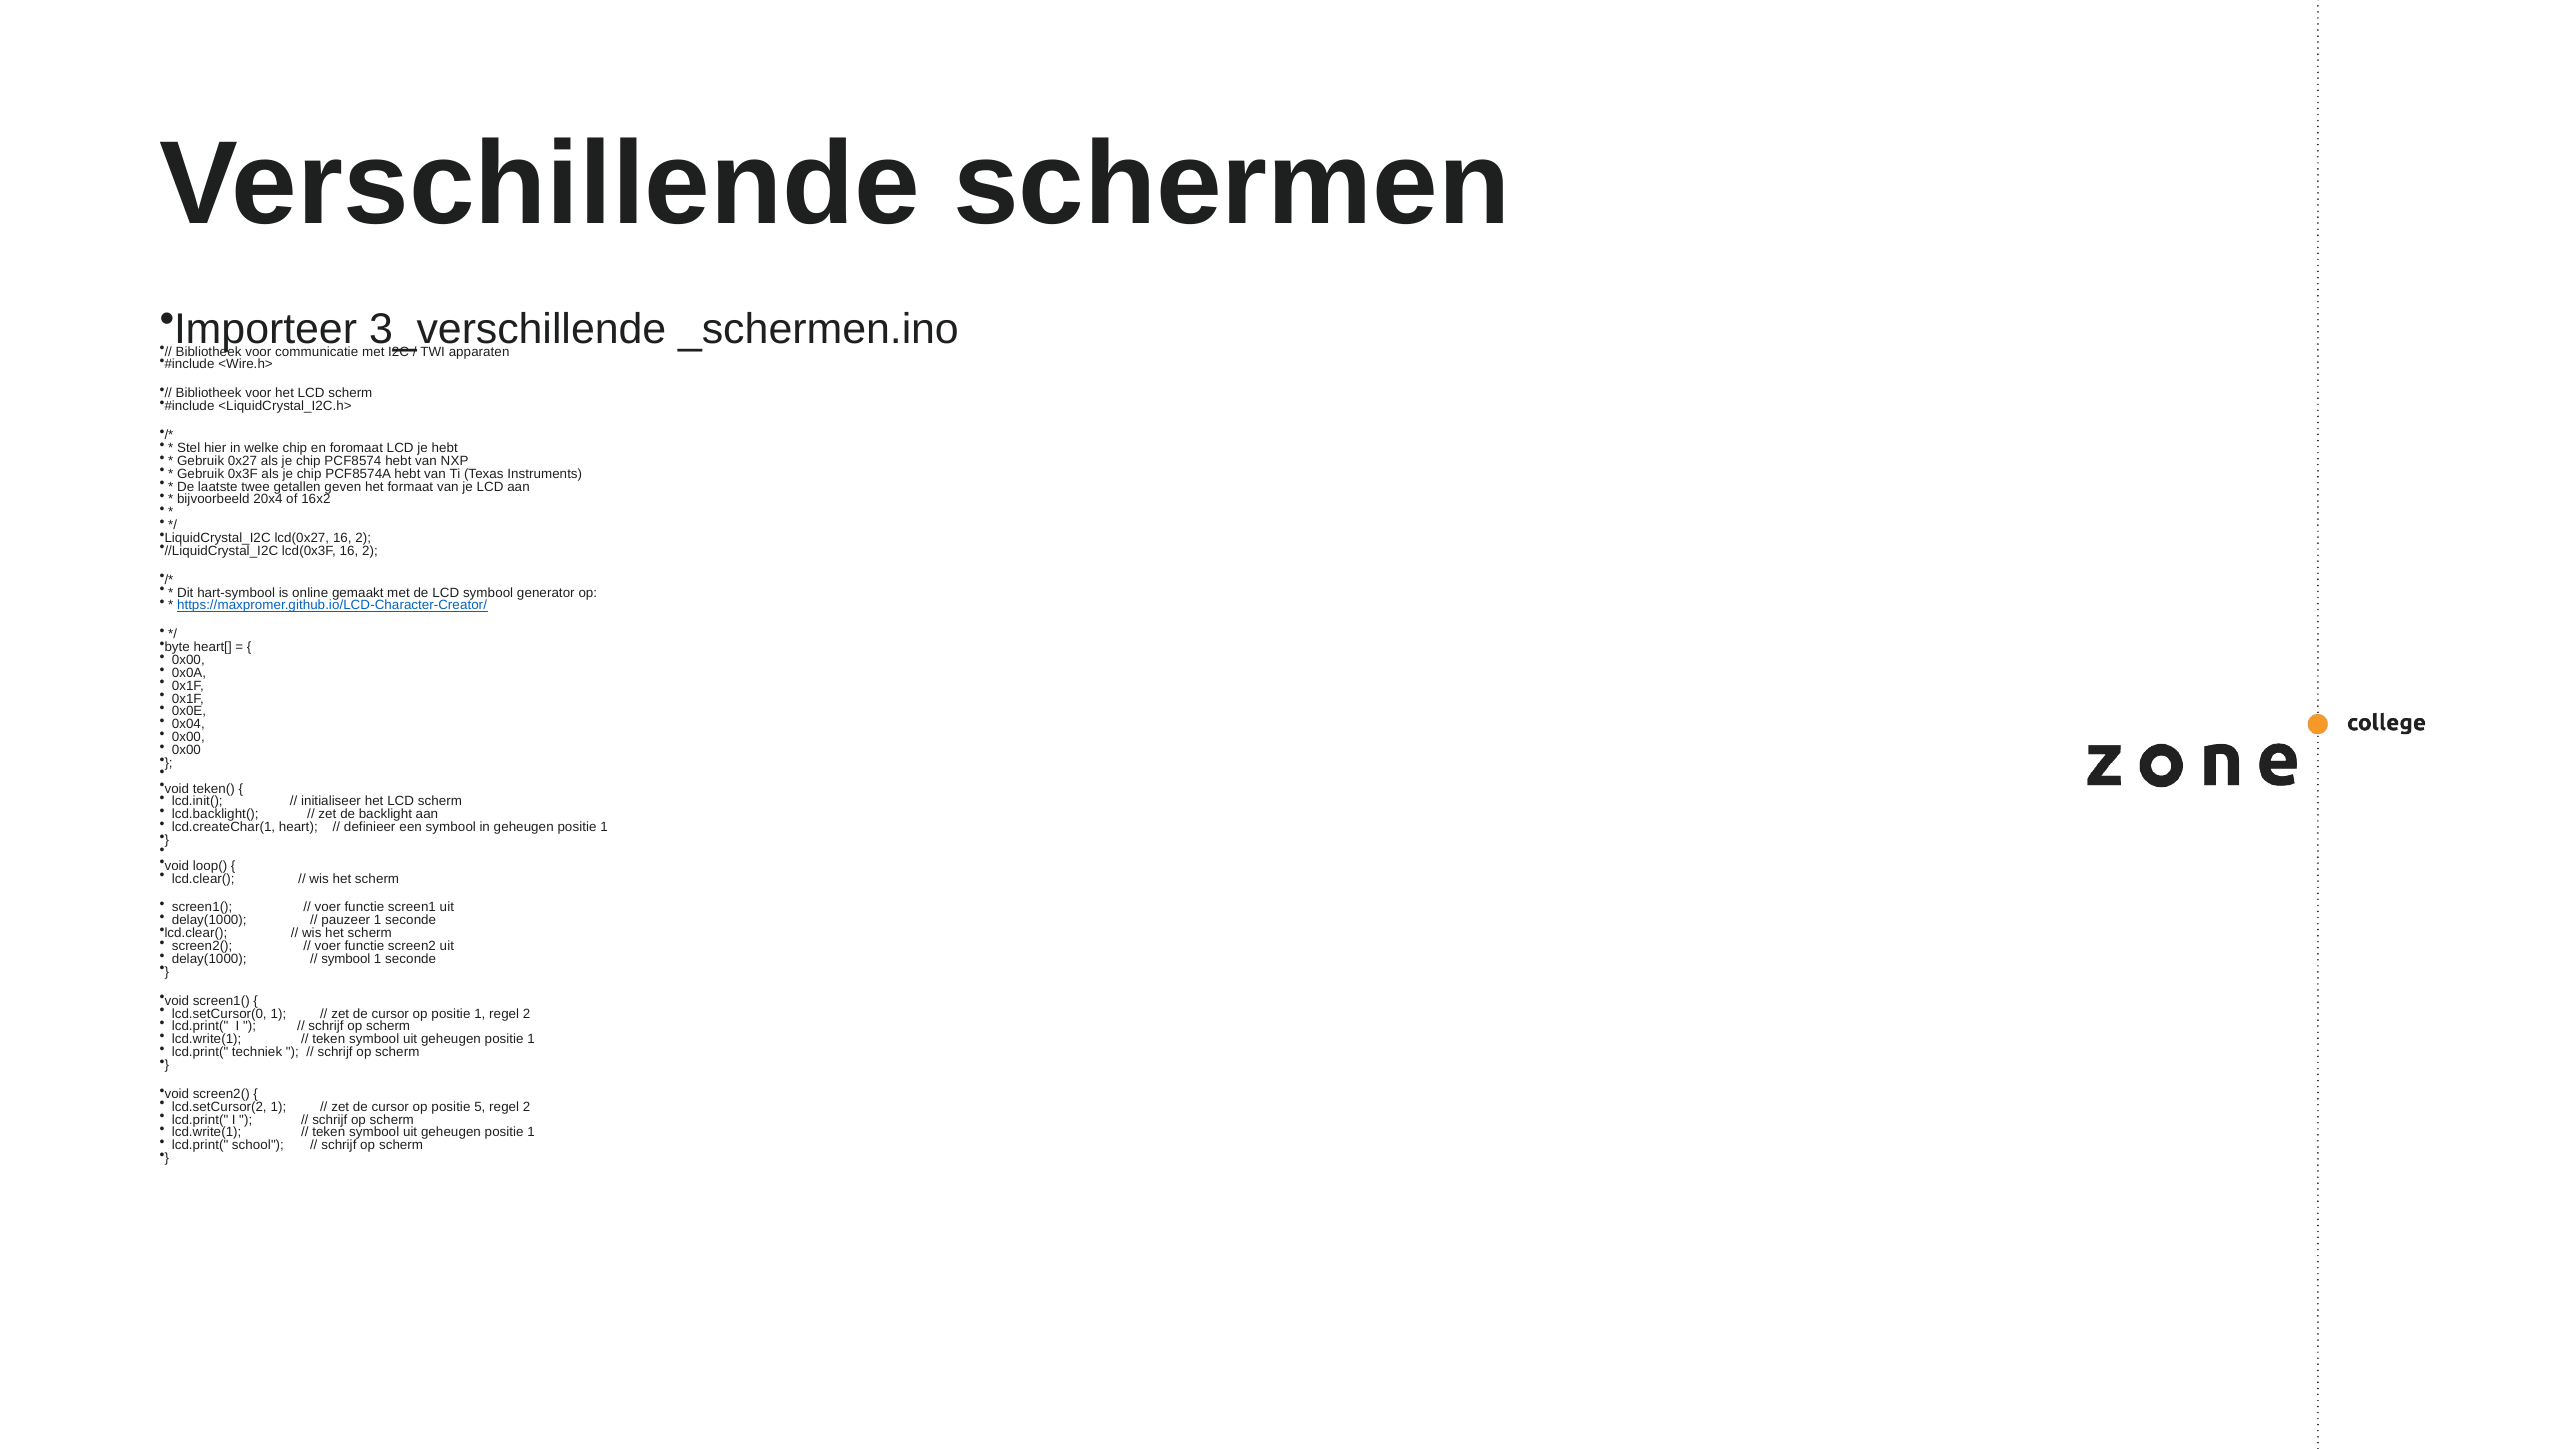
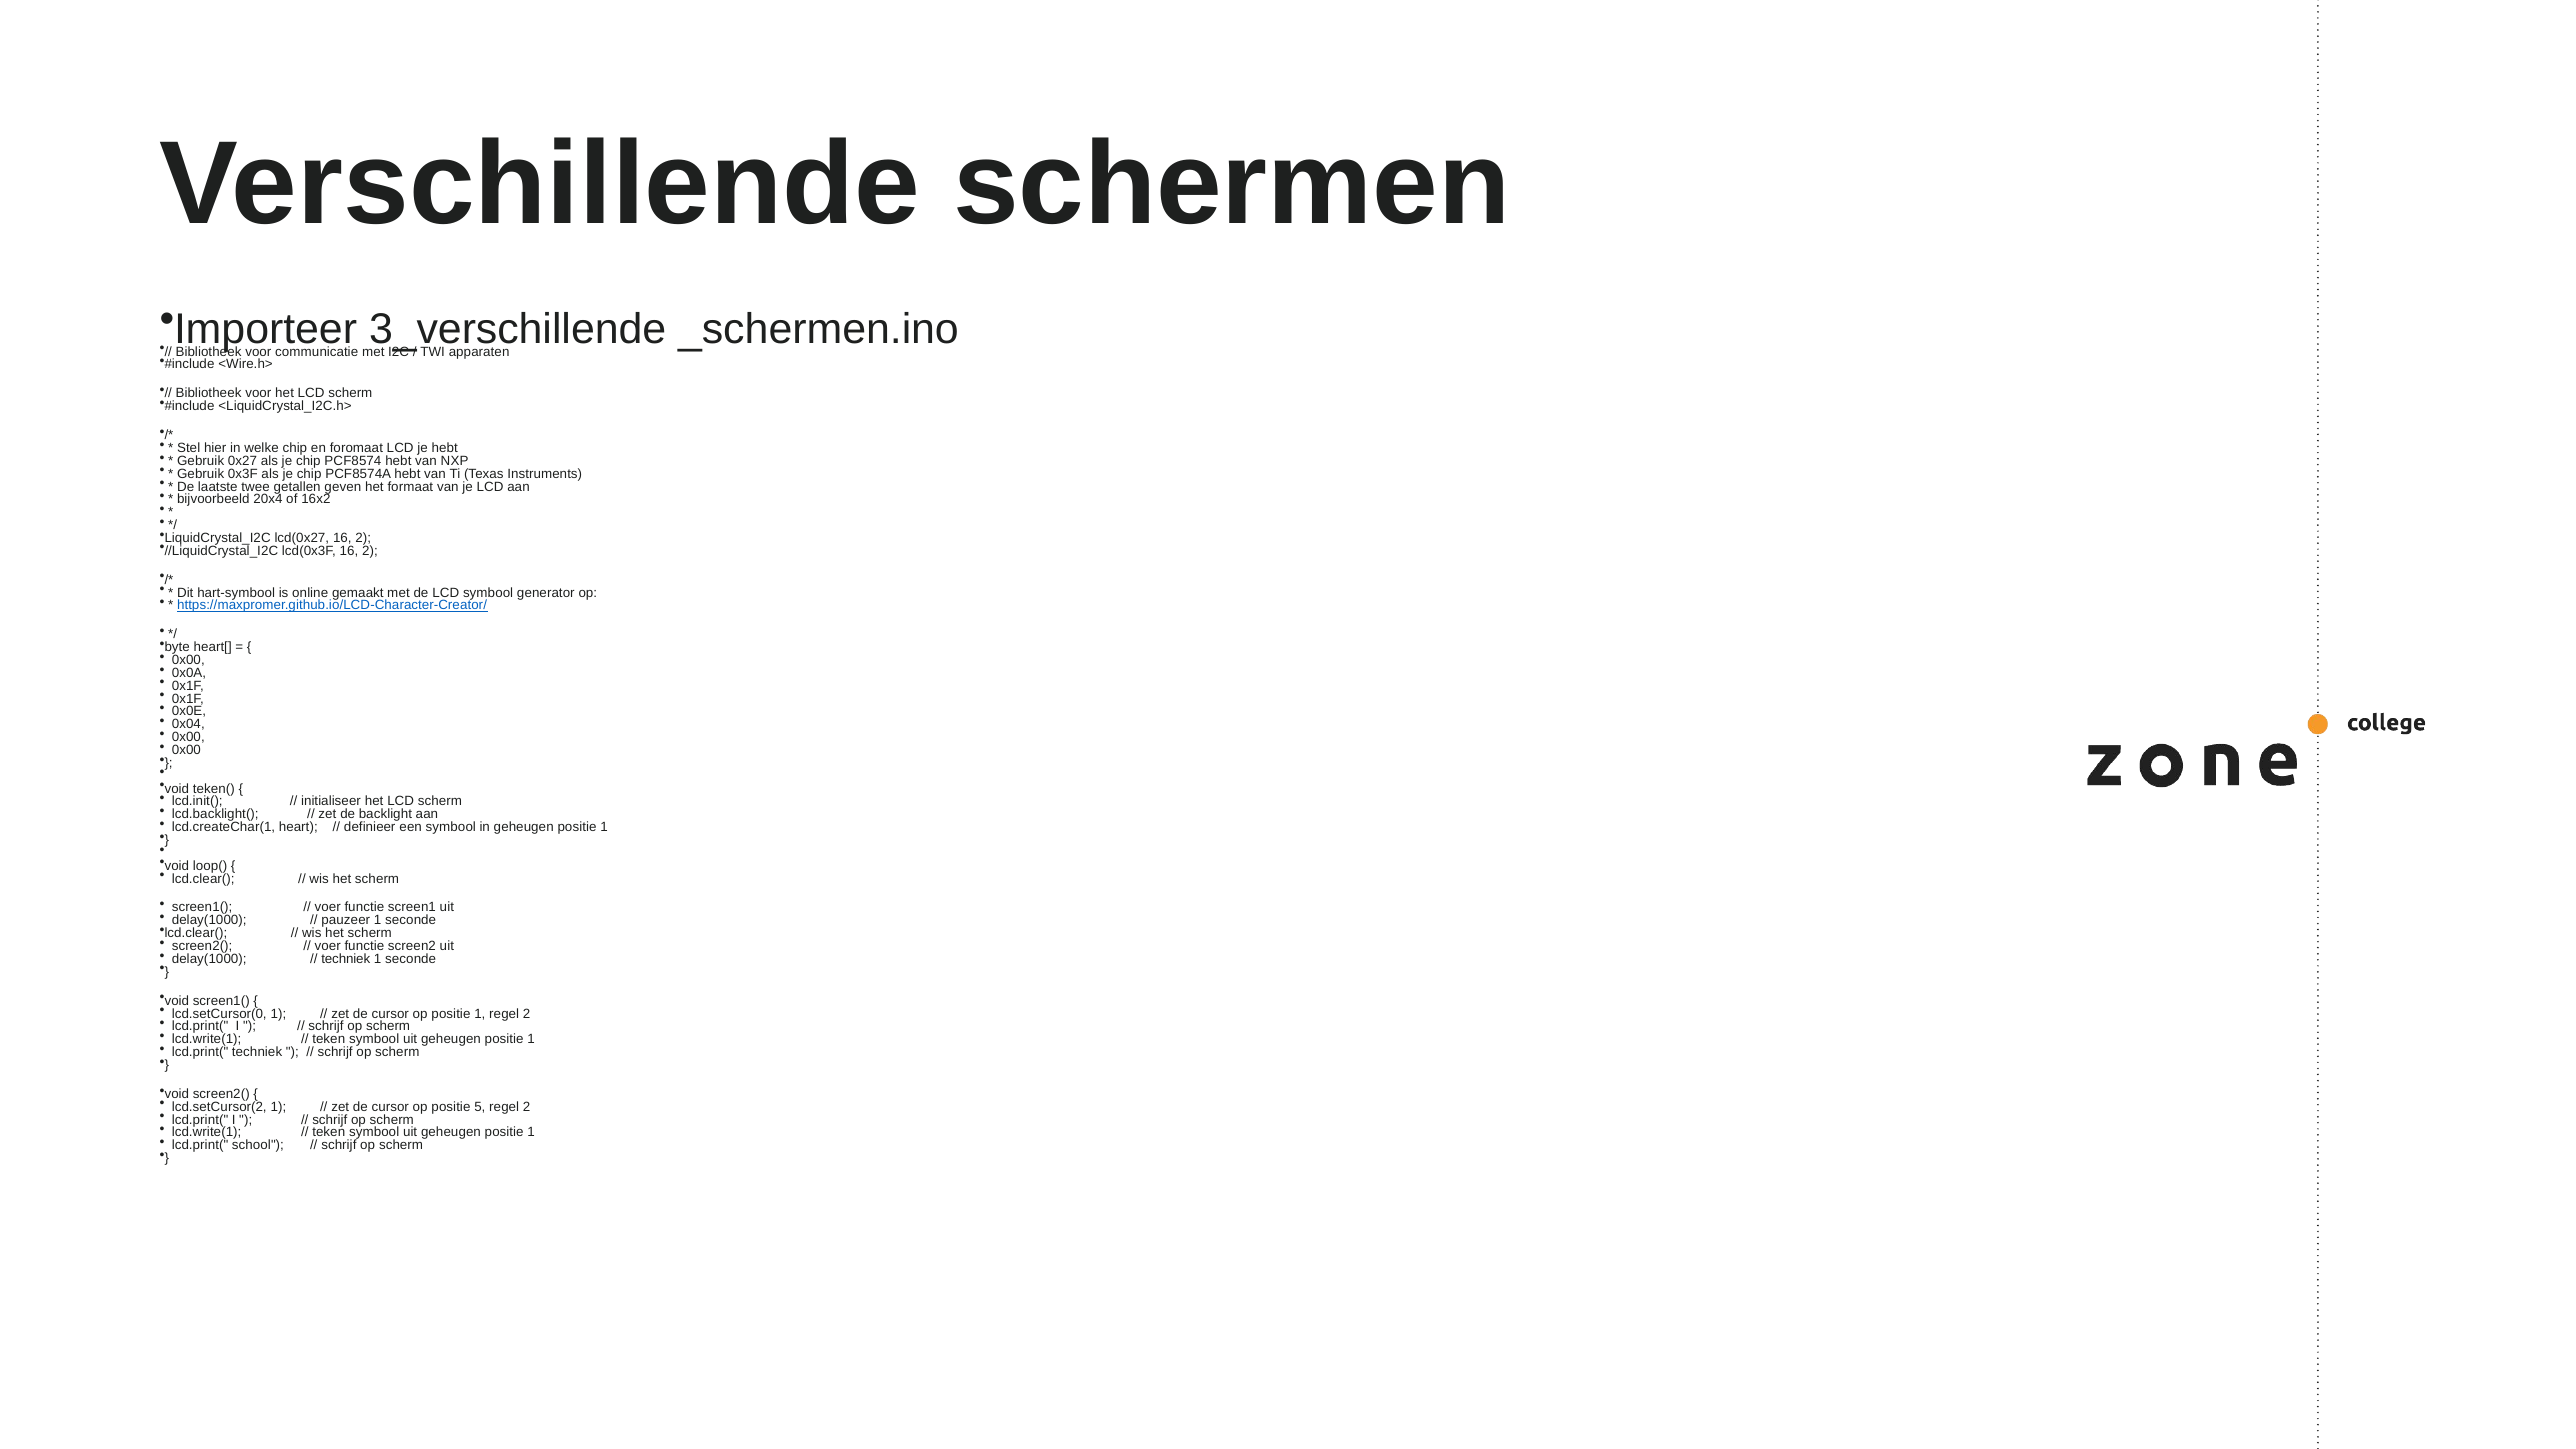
symbool at (346, 959): symbool -> techniek
